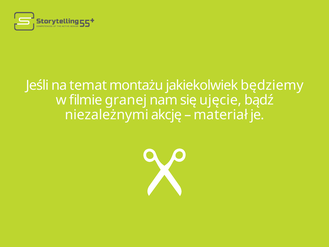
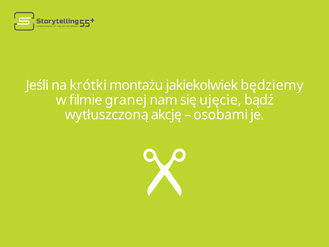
temat: temat -> krótki
niezależnymi: niezależnymi -> wytłuszczoną
materiał: materiał -> osobami
